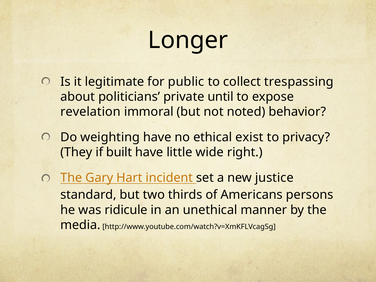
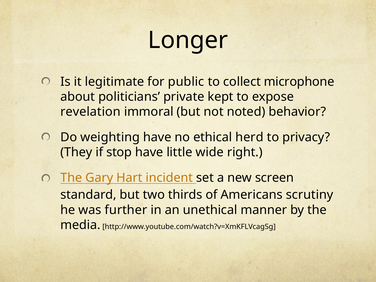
trespassing: trespassing -> microphone
until: until -> kept
exist: exist -> herd
built: built -> stop
justice: justice -> screen
persons: persons -> scrutiny
ridicule: ridicule -> further
